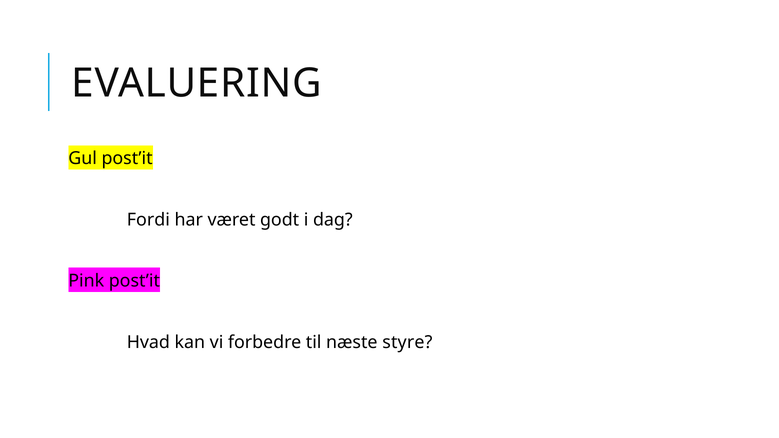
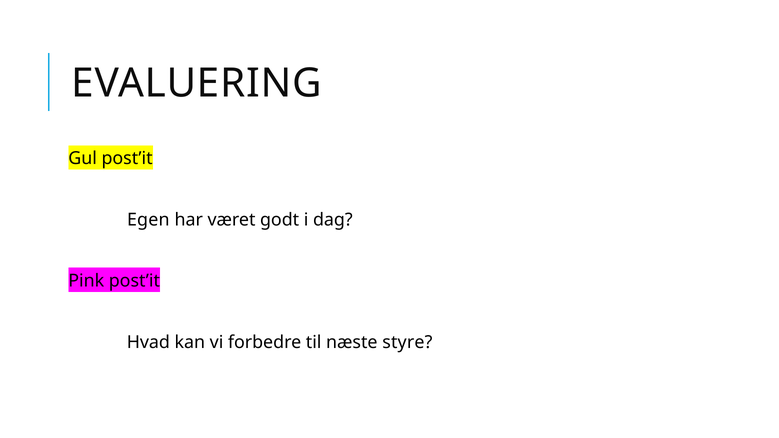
Fordi: Fordi -> Egen
